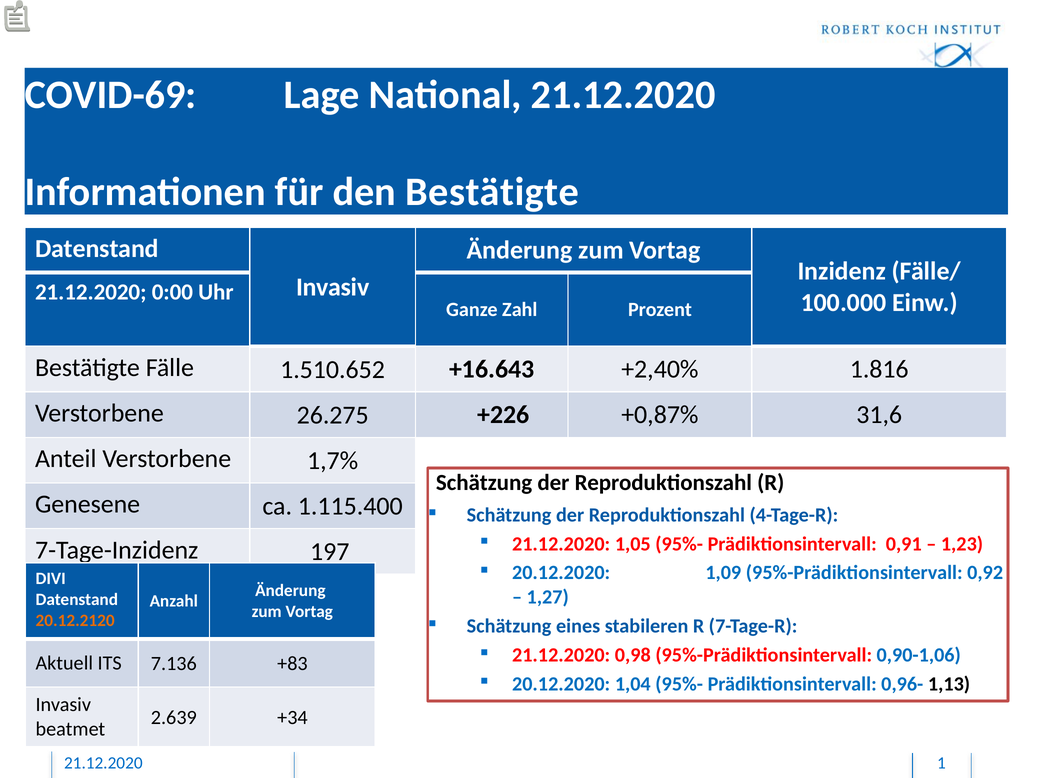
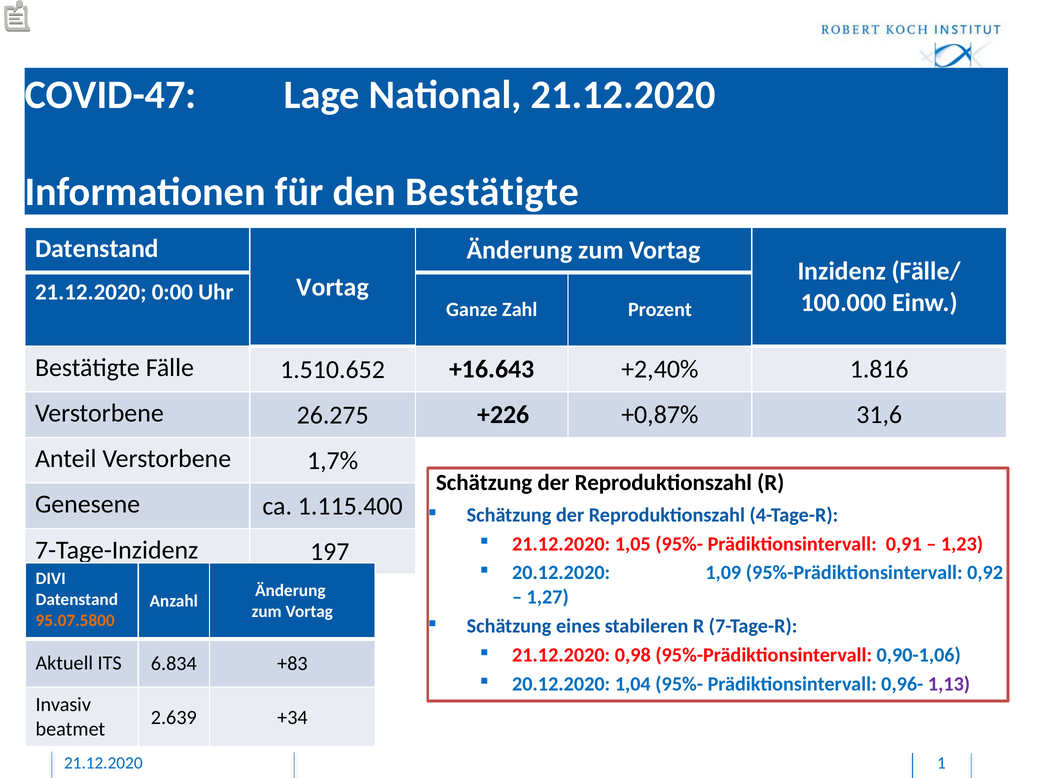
COVID-69: COVID-69 -> COVID-47
Invasiv at (333, 287): Invasiv -> Vortag
20.12.2120: 20.12.2120 -> 95.07.5800
7.136: 7.136 -> 6.834
1,13 colour: black -> purple
